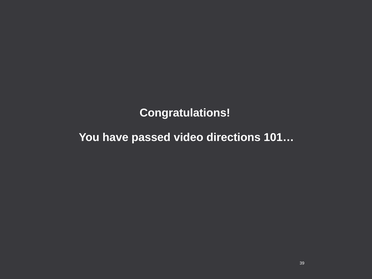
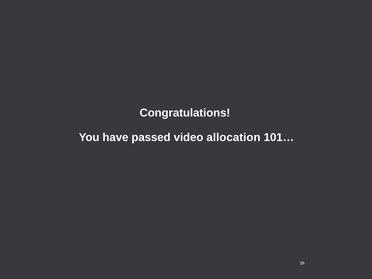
directions: directions -> allocation
